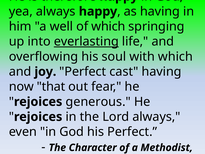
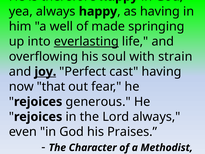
of which: which -> made
with which: which -> strain
joy underline: none -> present
his Perfect: Perfect -> Praises
